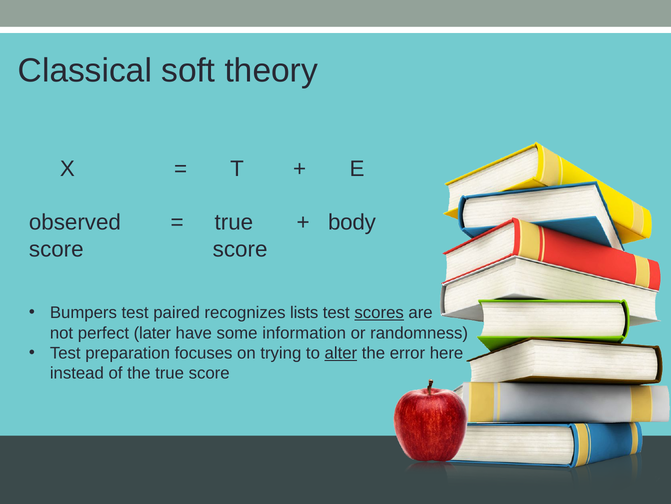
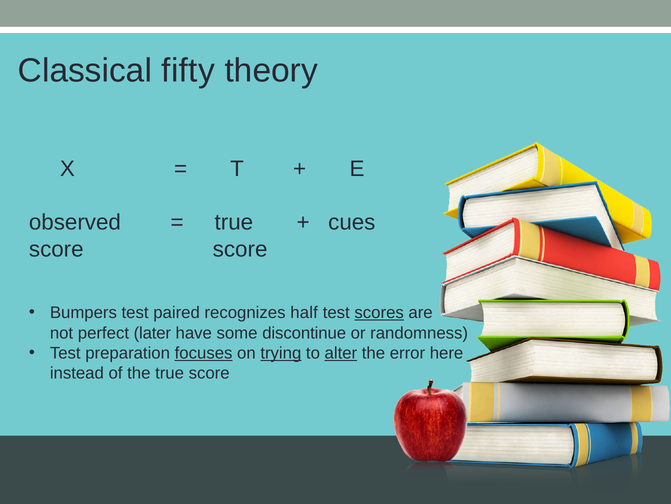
soft: soft -> fifty
body: body -> cues
lists: lists -> half
information: information -> discontinue
focuses underline: none -> present
trying underline: none -> present
